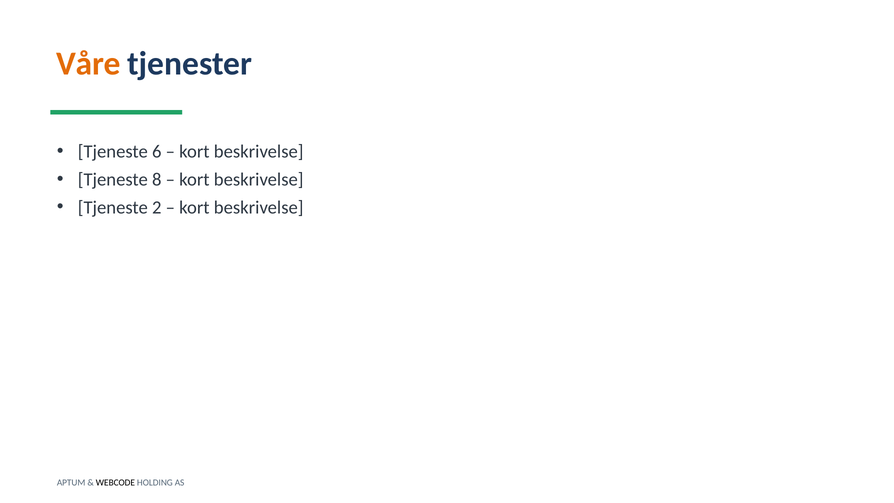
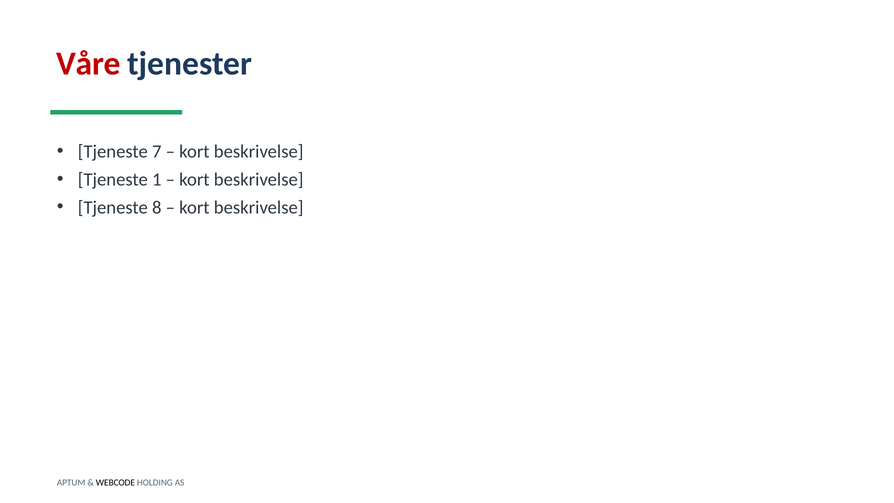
Våre colour: orange -> red
6: 6 -> 7
8: 8 -> 1
2: 2 -> 8
